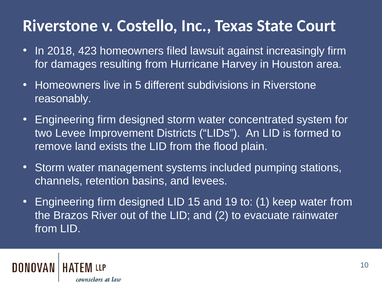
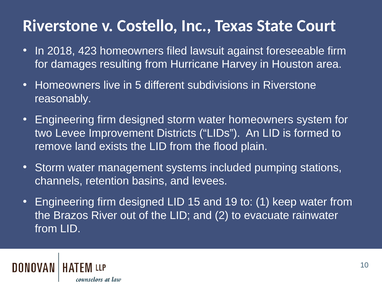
increasingly: increasingly -> foreseeable
water concentrated: concentrated -> homeowners
